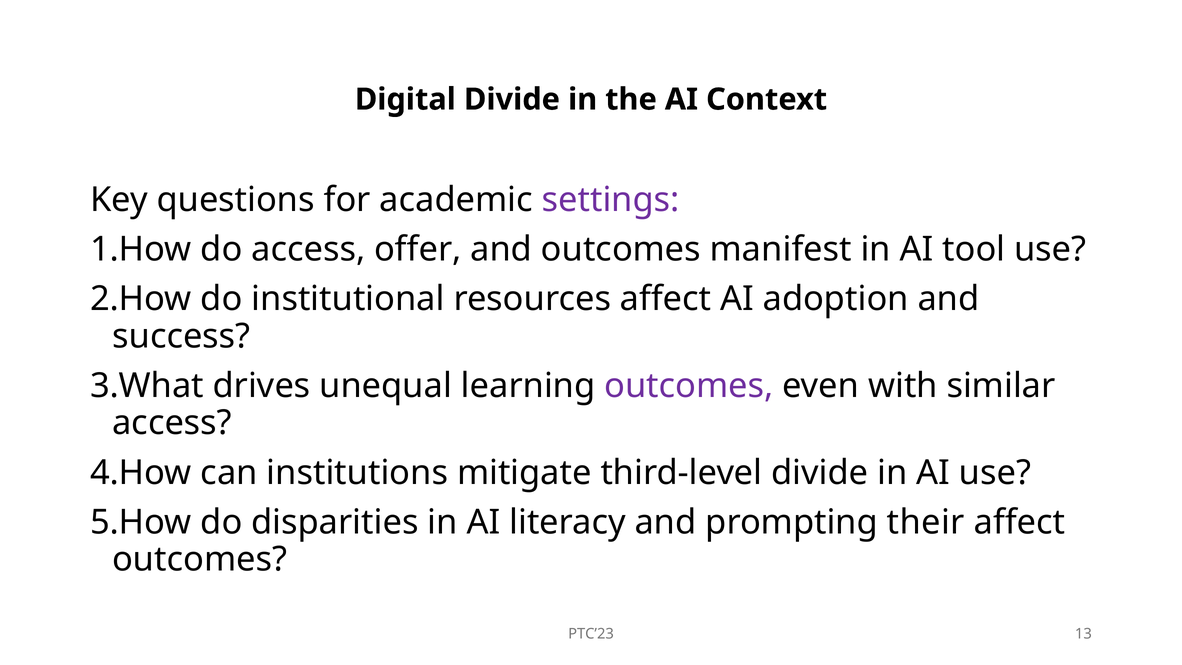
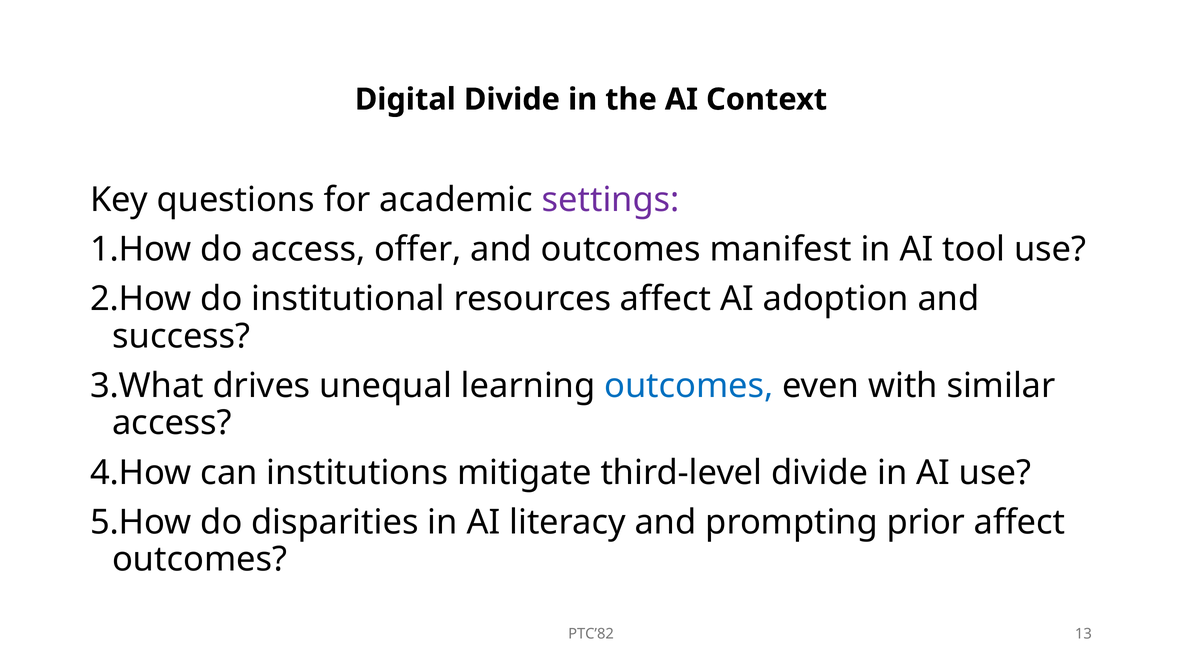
outcomes at (689, 386) colour: purple -> blue
their: their -> prior
PTC’23: PTC’23 -> PTC’82
